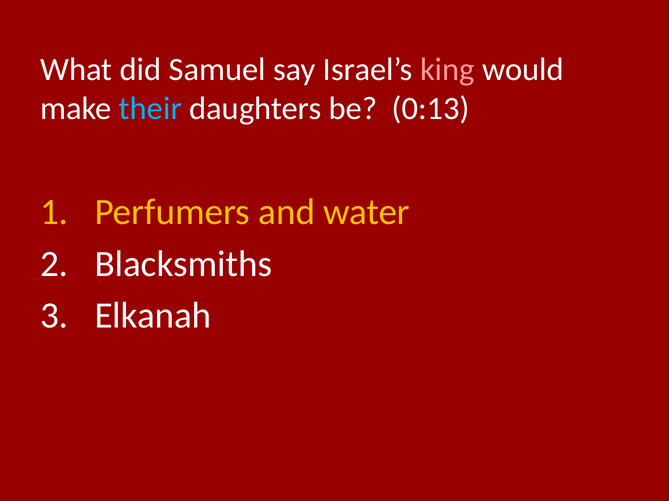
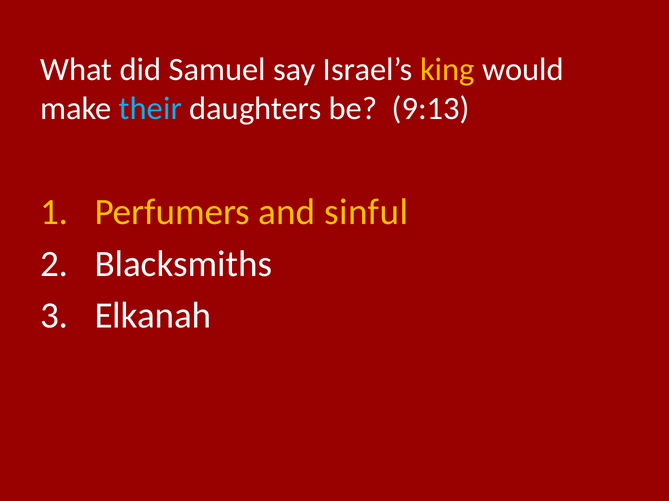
king colour: pink -> yellow
0:13: 0:13 -> 9:13
water: water -> sinful
